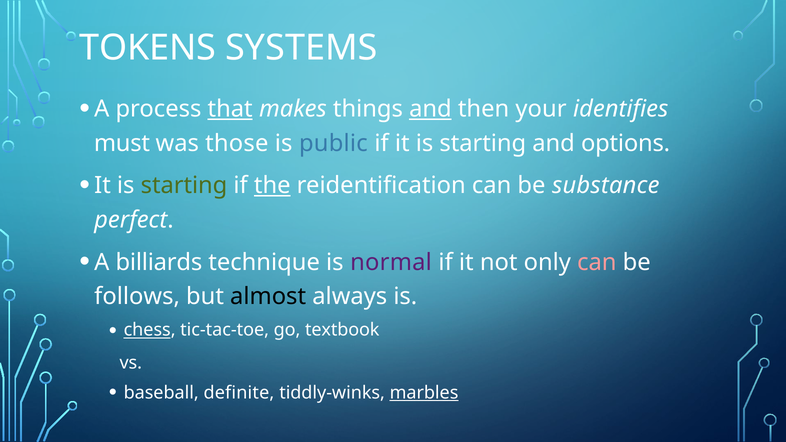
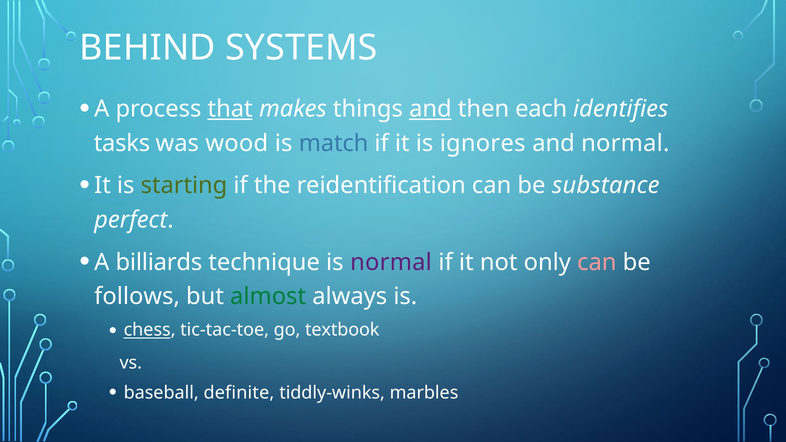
TOKENS: TOKENS -> BEHIND
your: your -> each
must: must -> tasks
those: those -> wood
public: public -> match
if it is starting: starting -> ignores
and options: options -> normal
the underline: present -> none
almost colour: black -> green
marbles underline: present -> none
